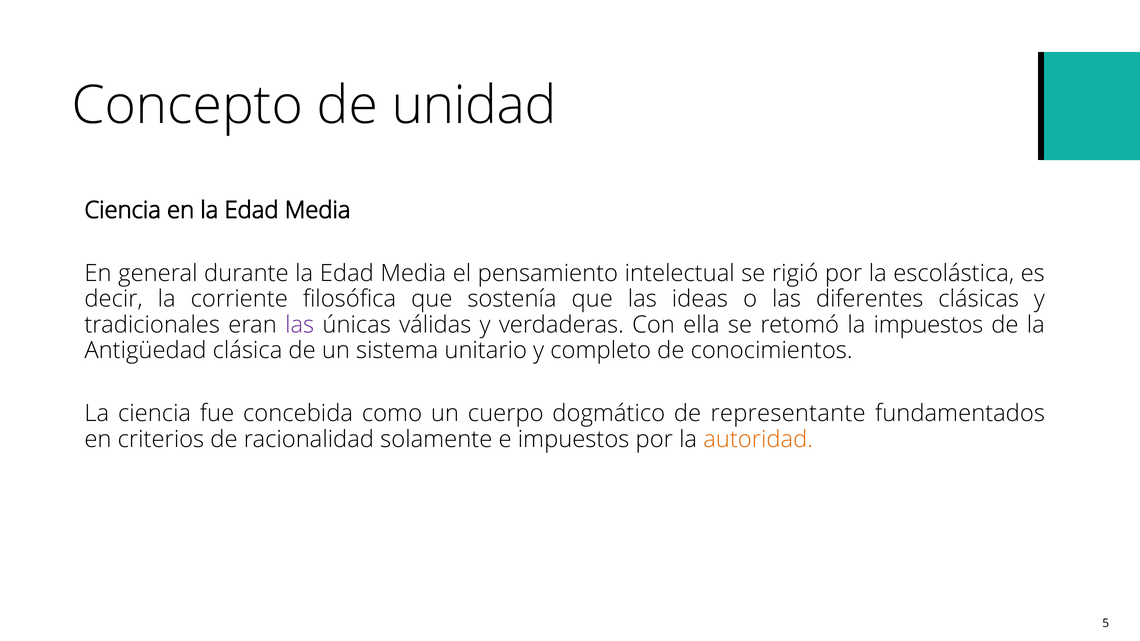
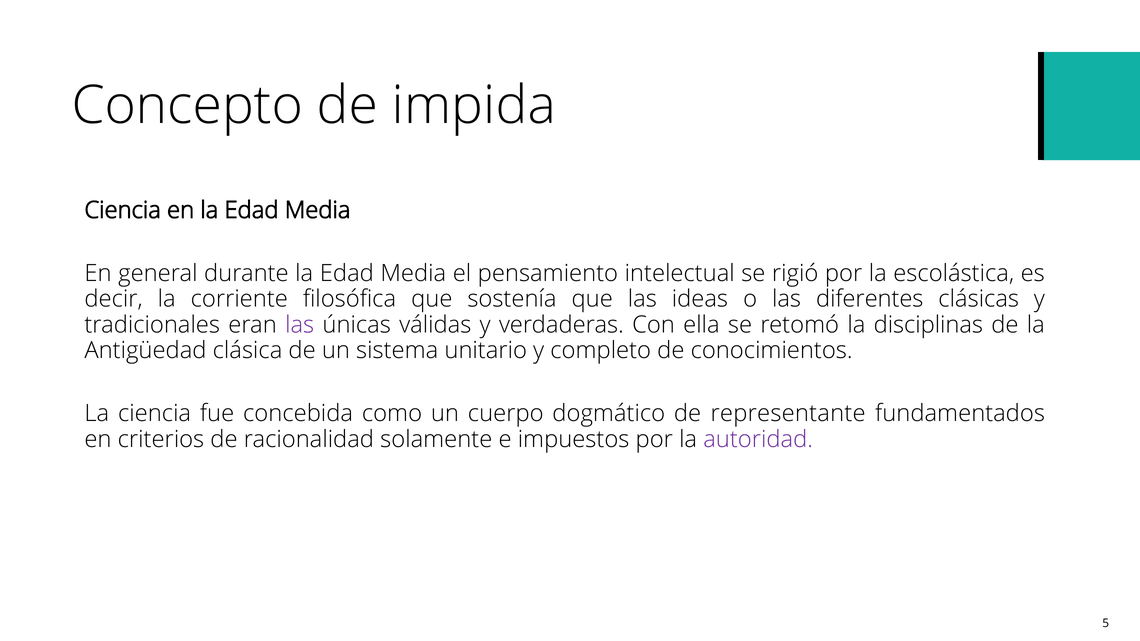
unidad: unidad -> impida
la impuestos: impuestos -> disciplinas
autoridad colour: orange -> purple
